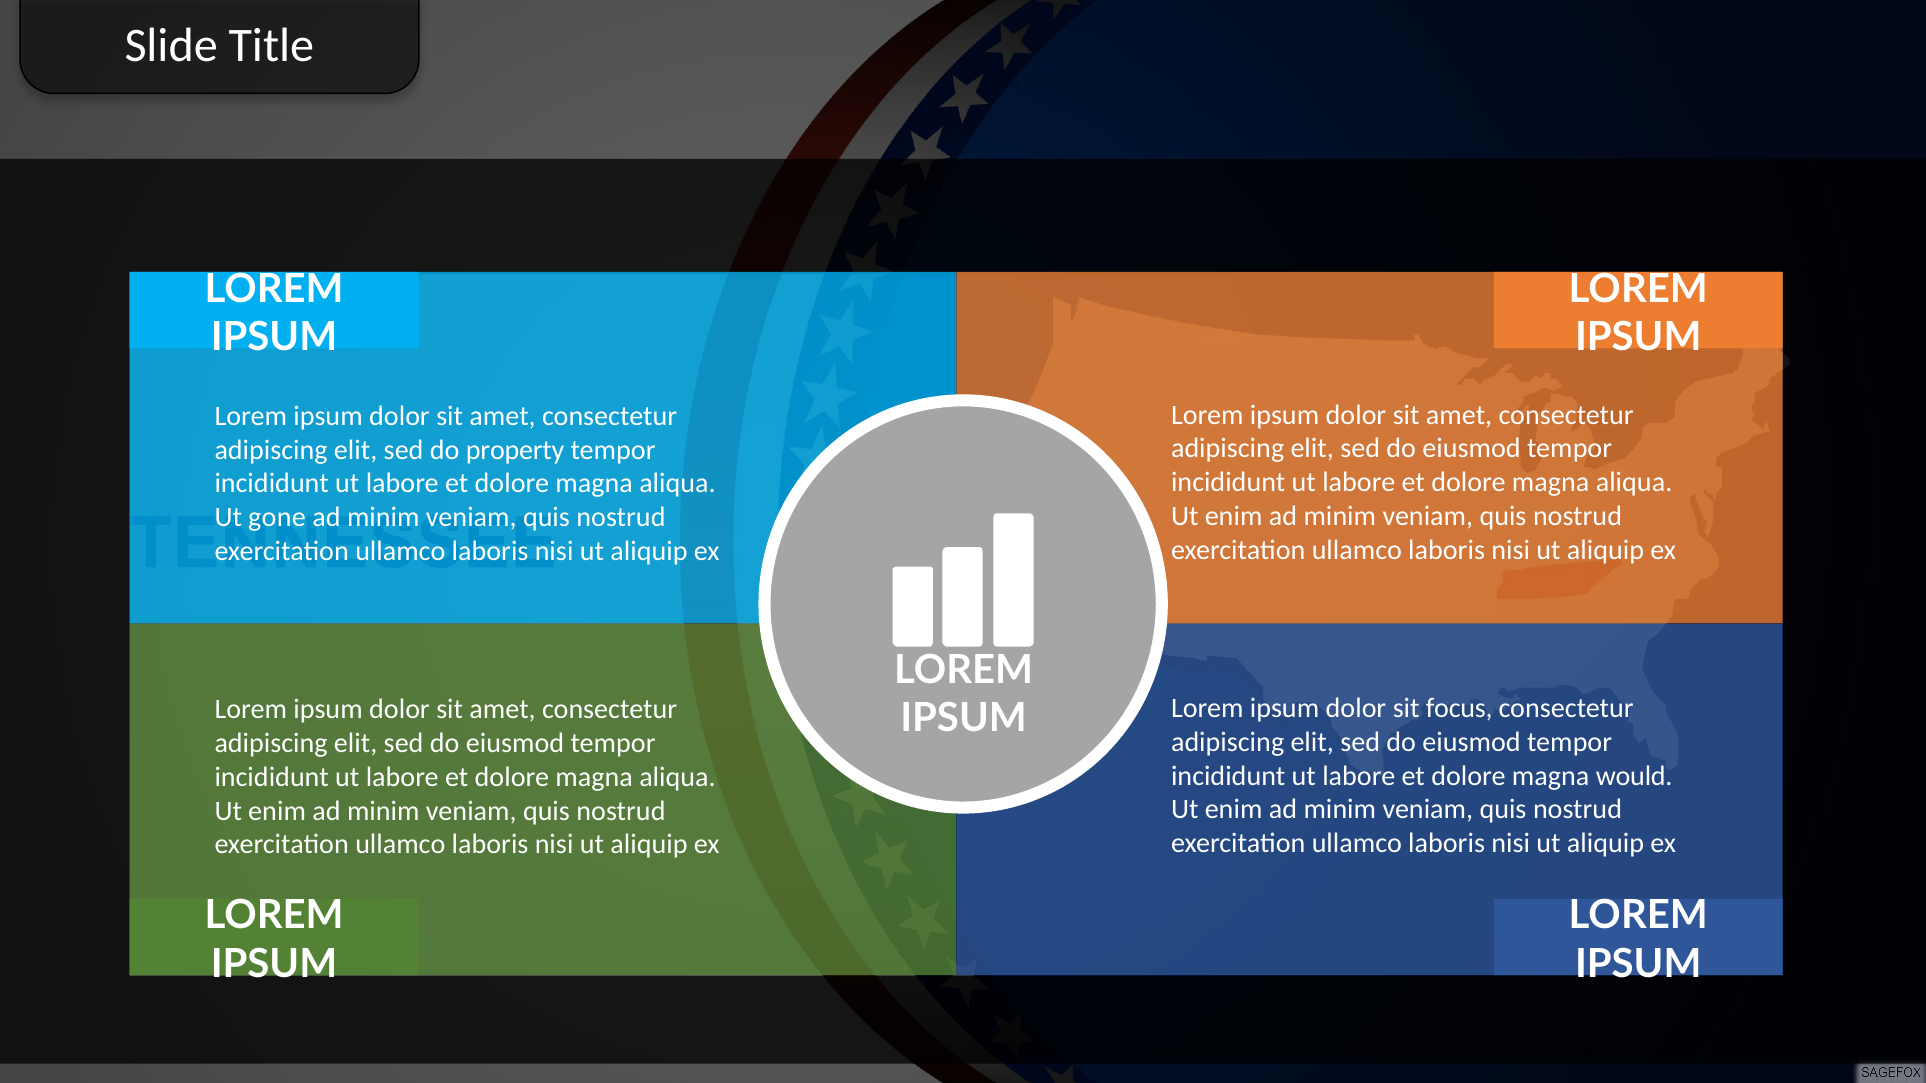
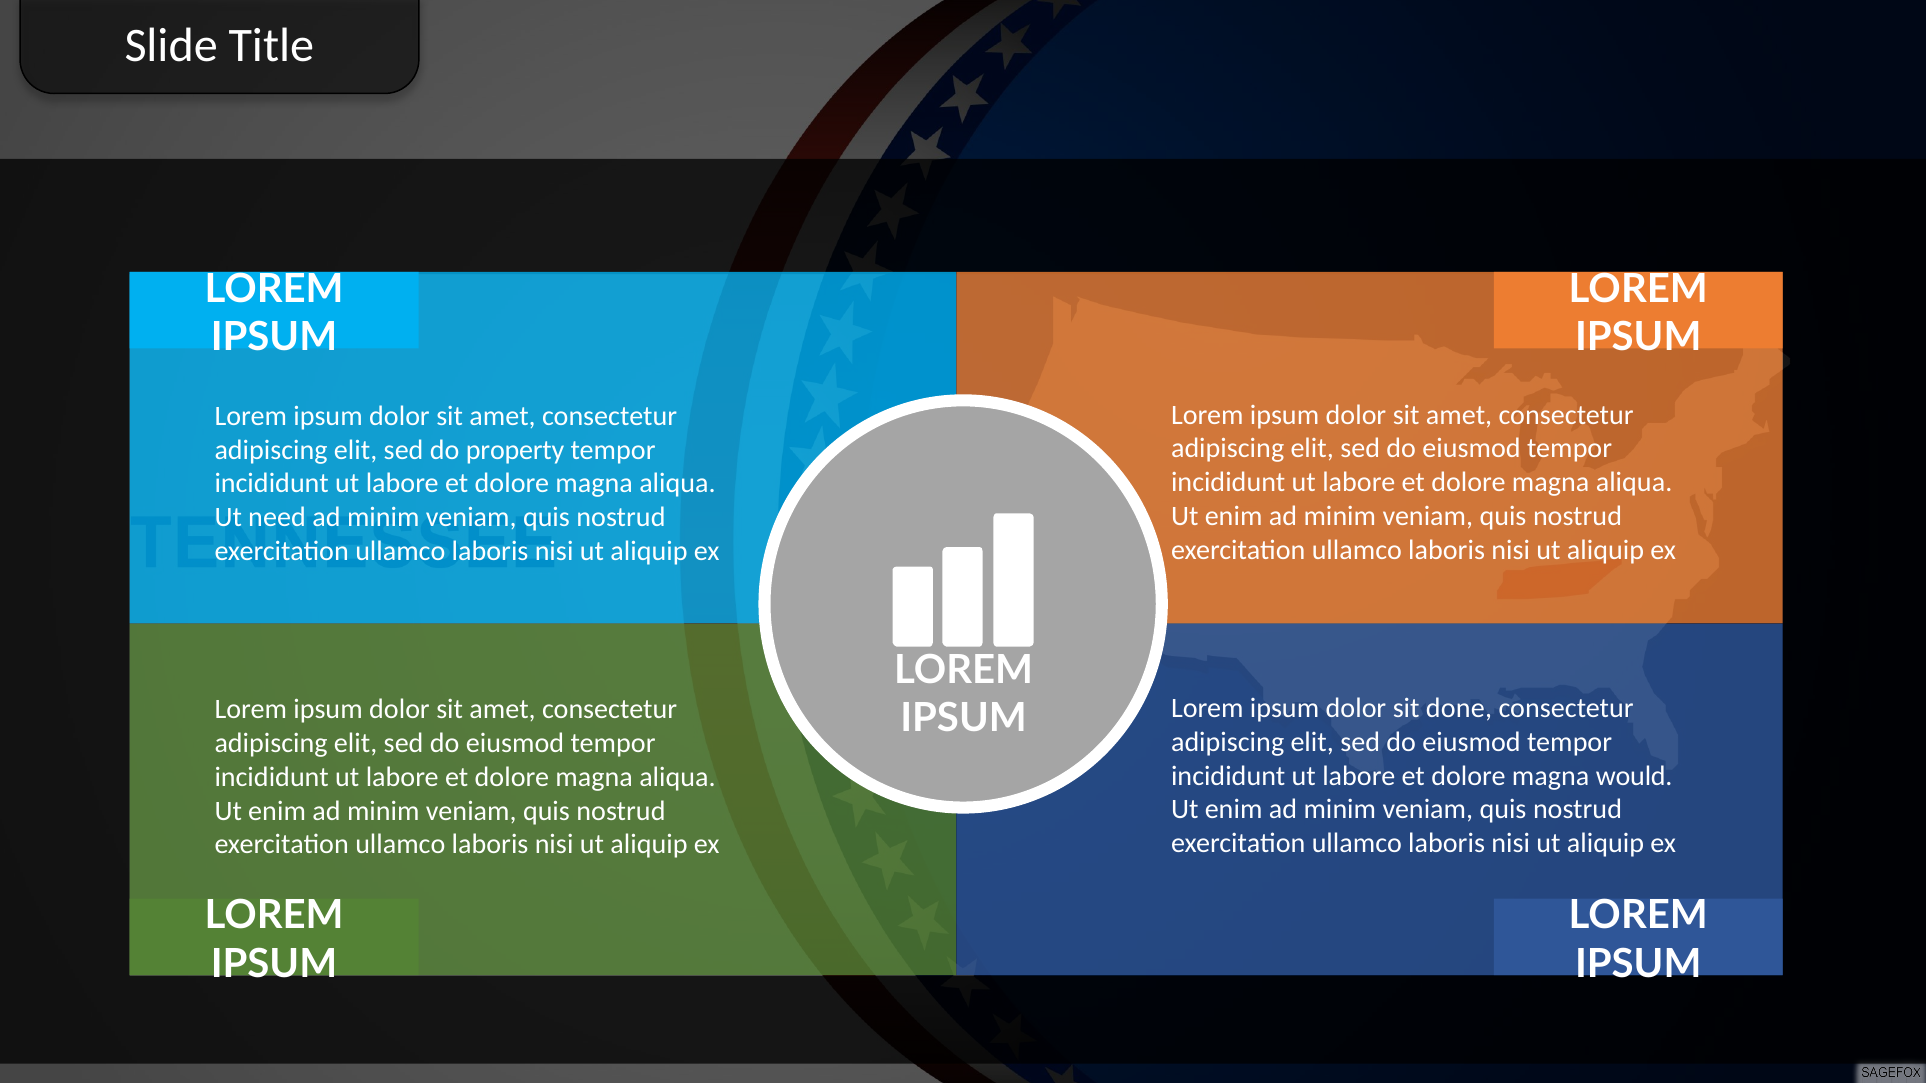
gone: gone -> need
focus: focus -> done
